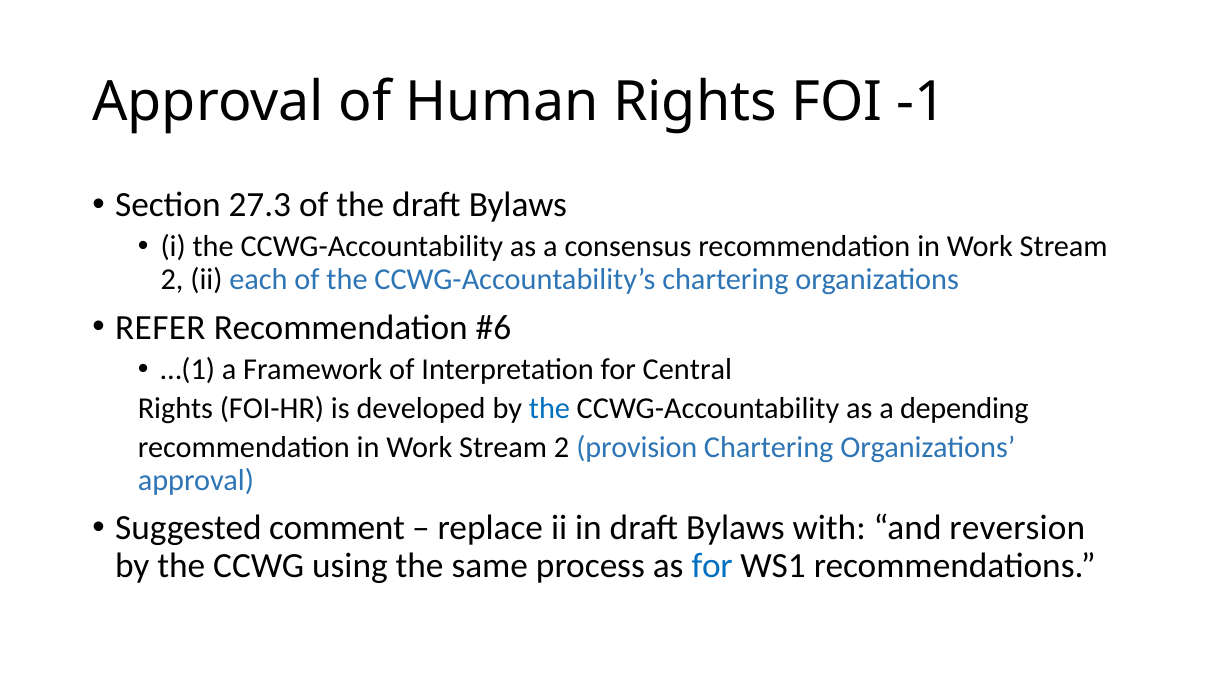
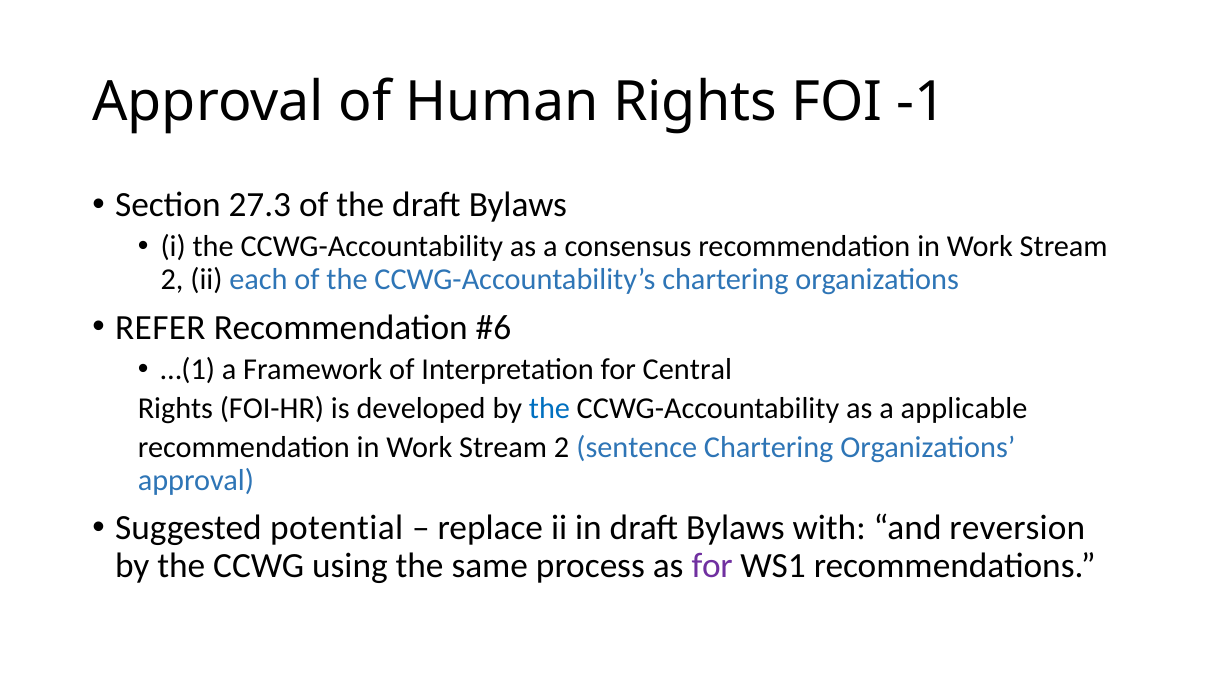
depending: depending -> applicable
provision: provision -> sentence
comment: comment -> potential
for at (712, 566) colour: blue -> purple
